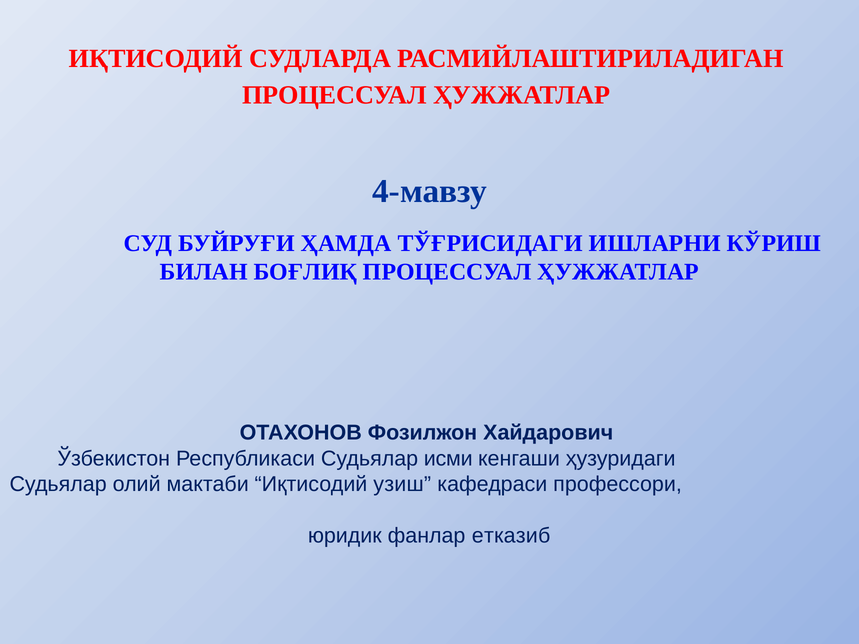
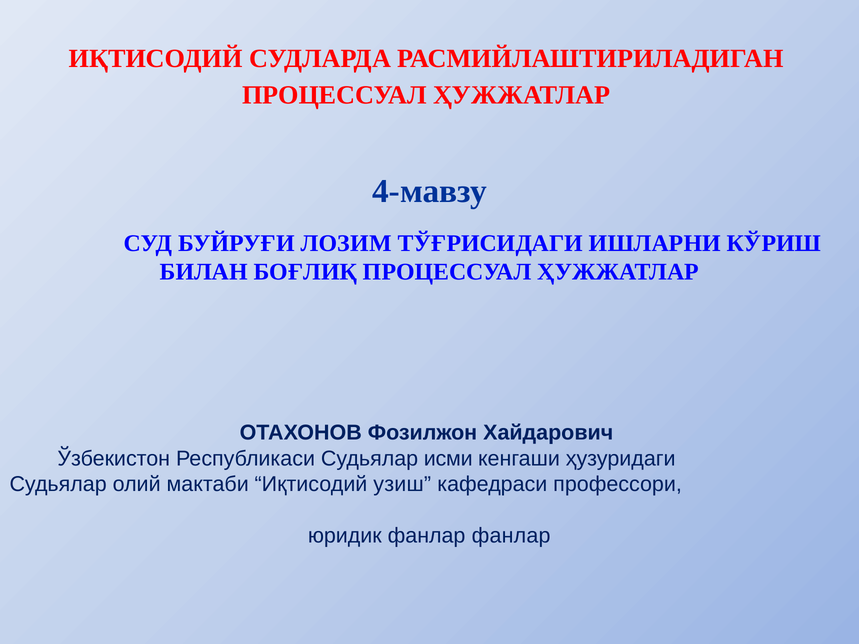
ҲАМДА: ҲАМДА -> ЛОЗИМ
фанлар етказиб: етказиб -> фанлар
